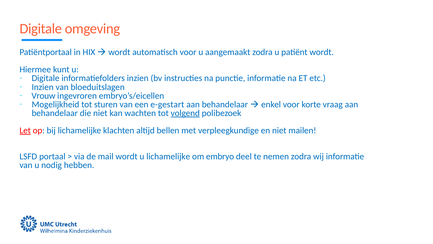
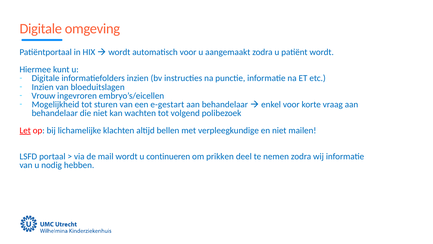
volgend underline: present -> none
u lichamelijke: lichamelijke -> continueren
embryo: embryo -> prikken
